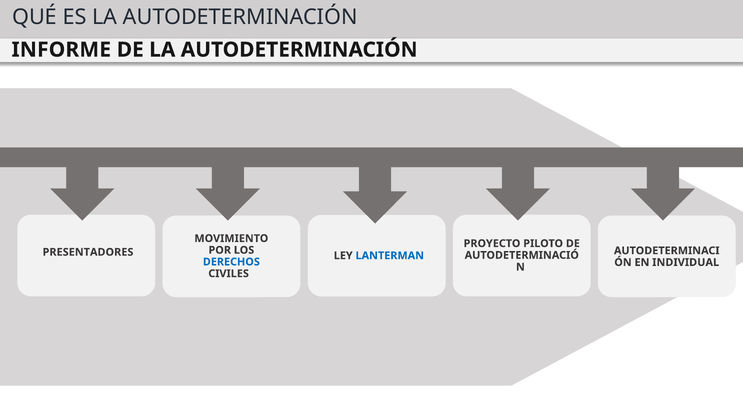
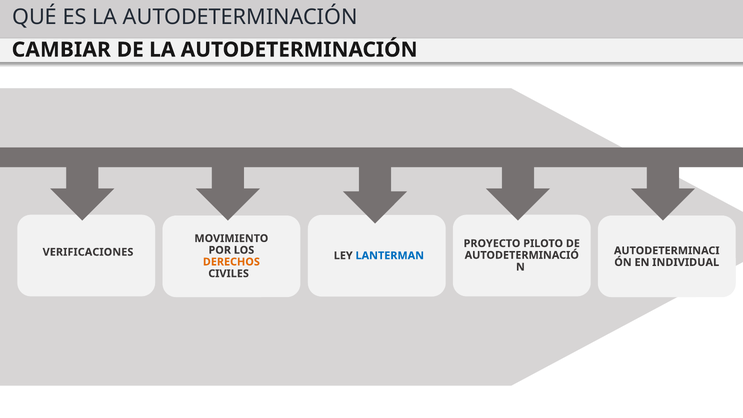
INFORME: INFORME -> CAMBIAR
PRESENTADORES: PRESENTADORES -> VERIFICACIONES
DERECHOS colour: blue -> orange
